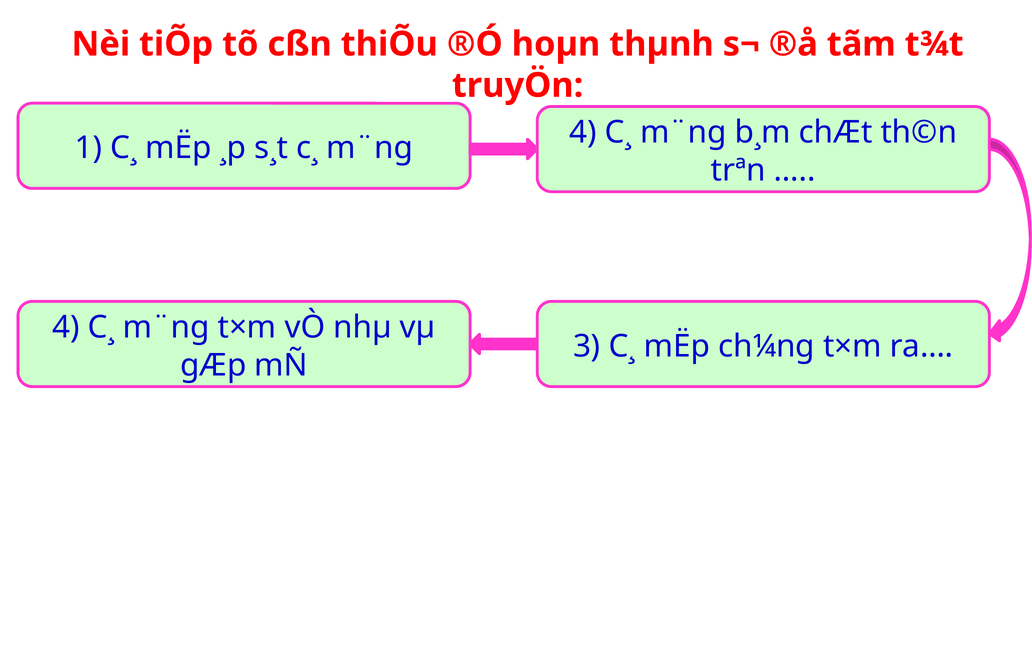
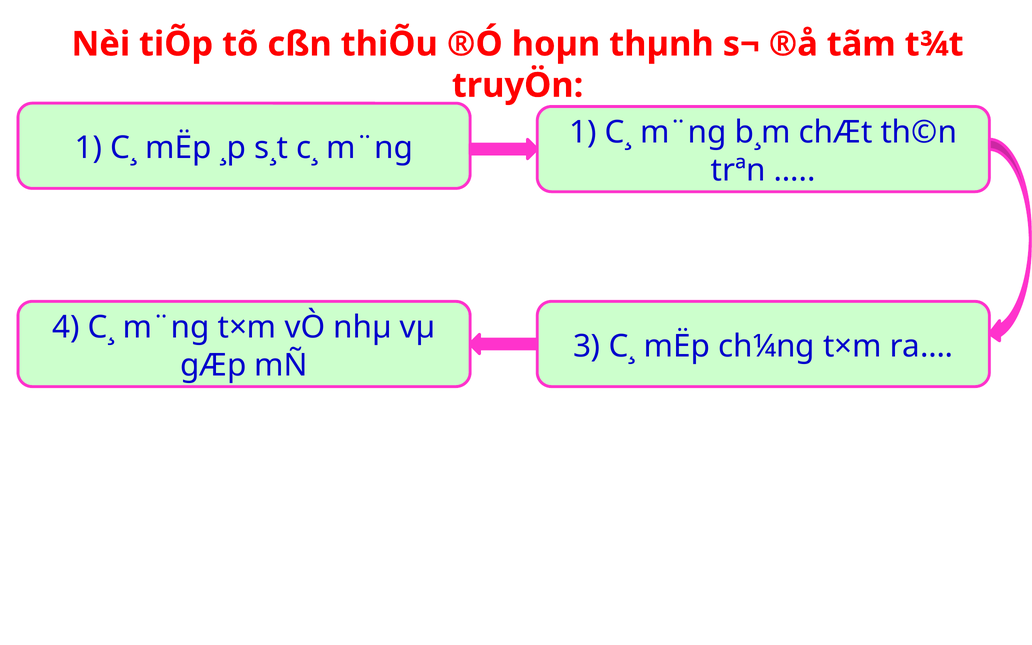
m¨ng 4: 4 -> 1
